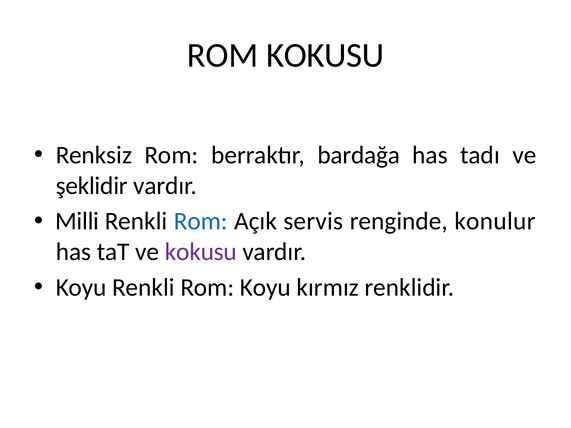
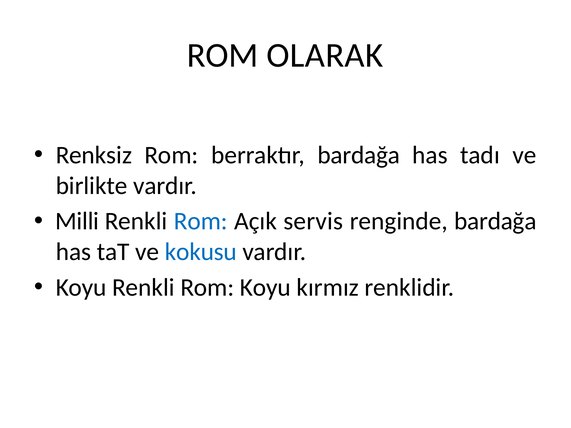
ROM KOKUSU: KOKUSU -> OLARAK
şeklidir: şeklidir -> birlikte
renginde konulur: konulur -> bardağa
kokusu at (201, 252) colour: purple -> blue
